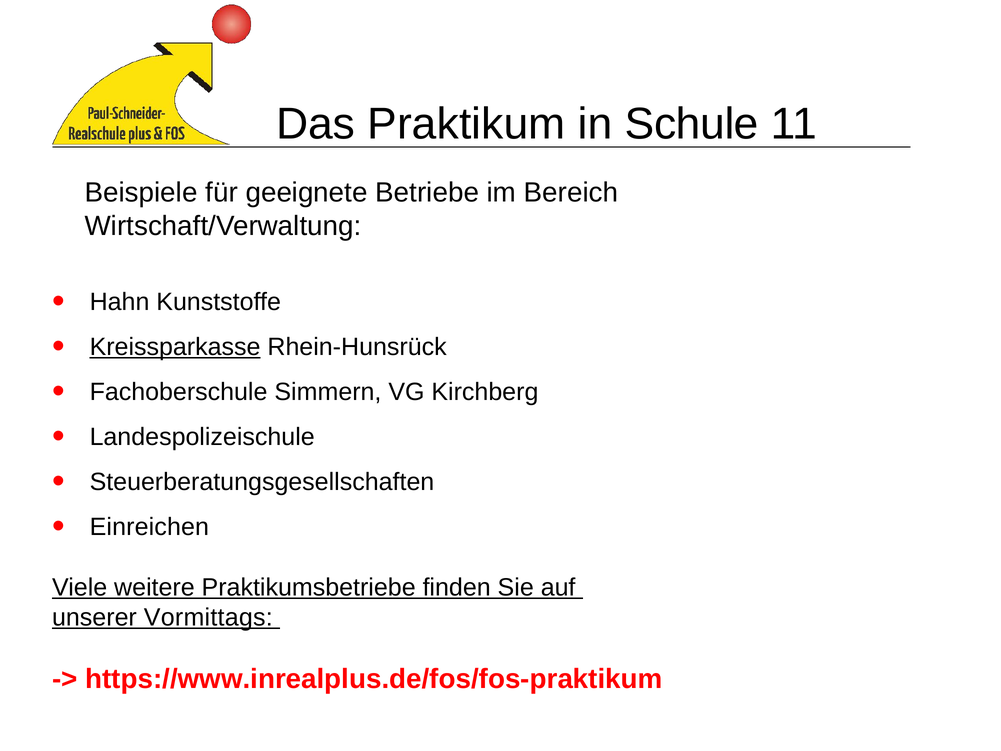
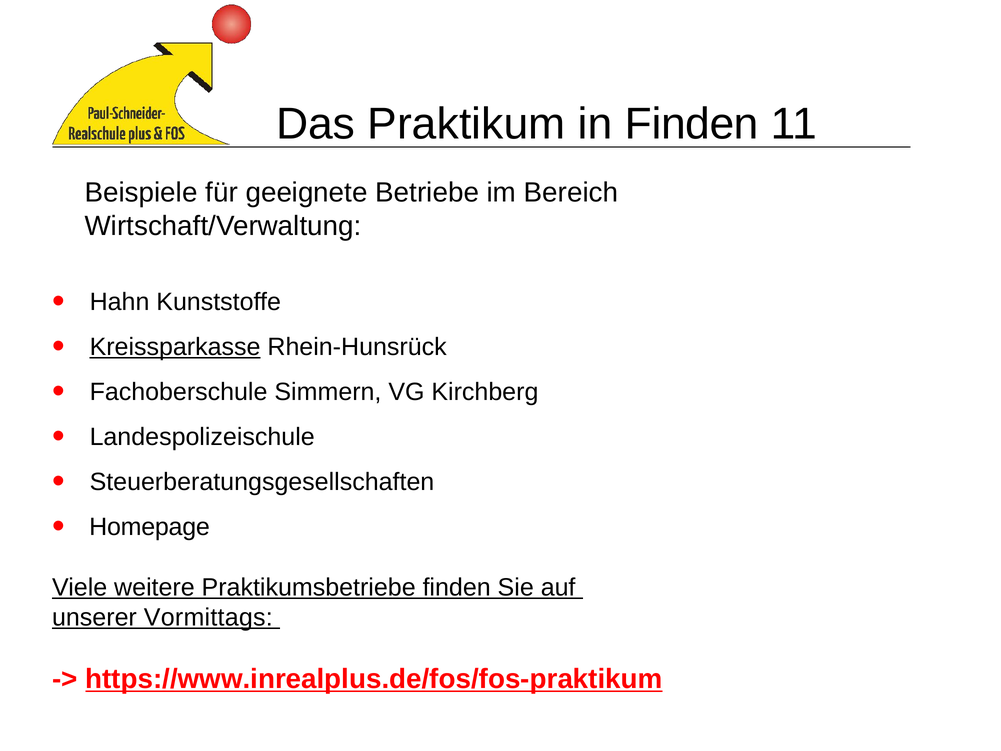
in Schule: Schule -> Finden
Einreichen: Einreichen -> Homepage
https://www.inrealplus.de/fos/fos-praktikum underline: none -> present
